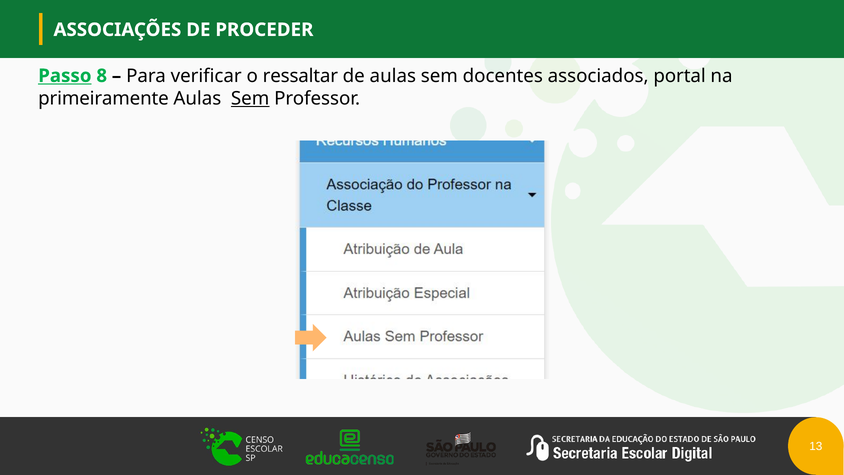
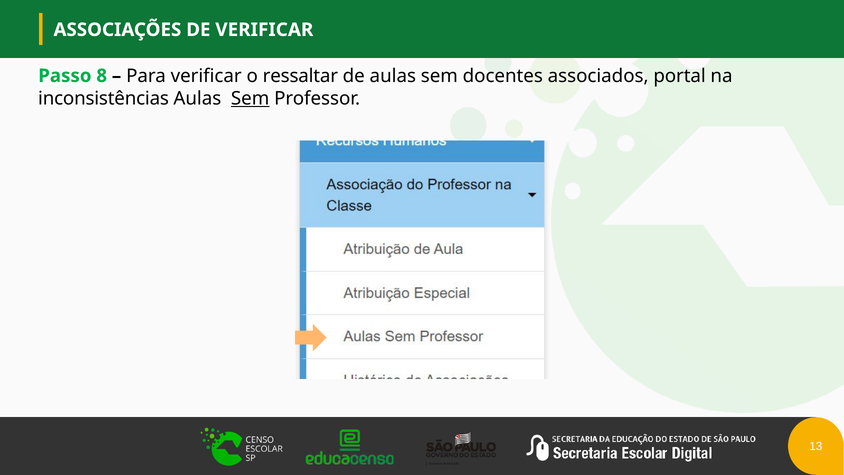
DE PROCEDER: PROCEDER -> VERIFICAR
Passo underline: present -> none
primeiramente: primeiramente -> inconsistências
